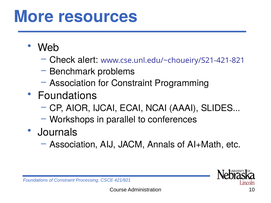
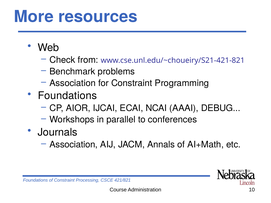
alert: alert -> from
SLIDES: SLIDES -> DEBUG
